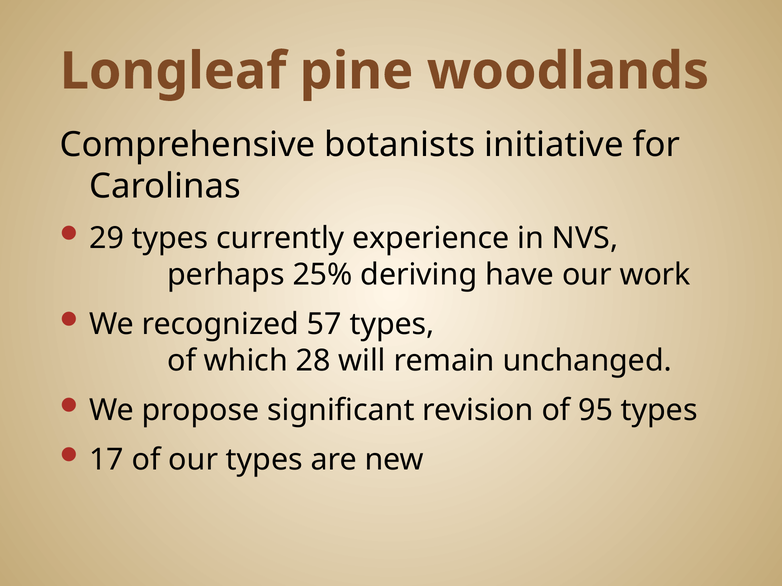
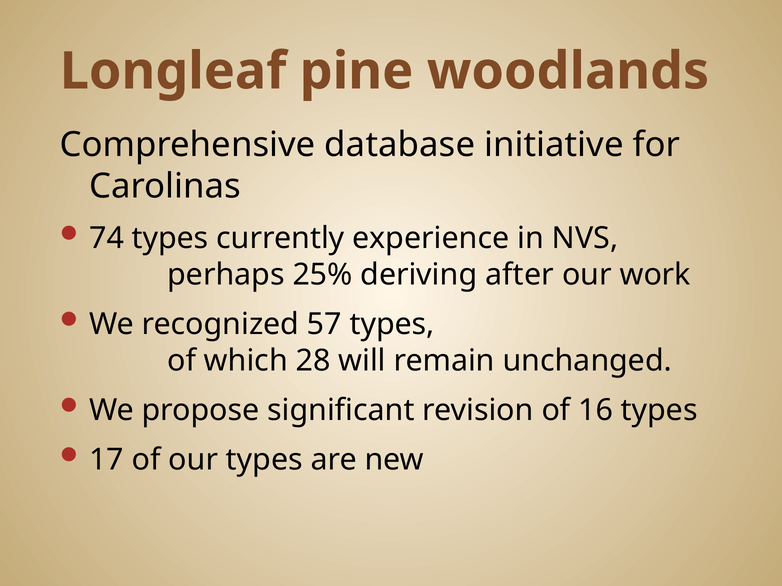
botanists: botanists -> database
29: 29 -> 74
have: have -> after
95: 95 -> 16
